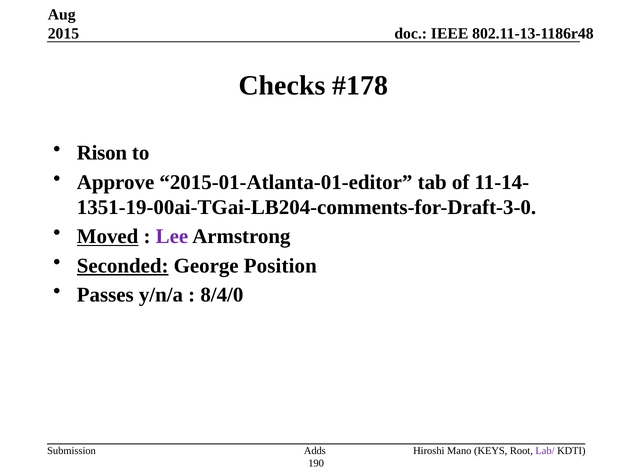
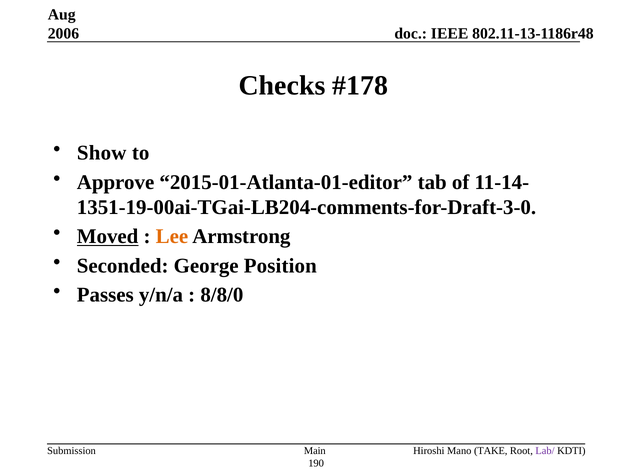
2015: 2015 -> 2006
Rison: Rison -> Show
Lee colour: purple -> orange
Seconded underline: present -> none
8/4/0: 8/4/0 -> 8/8/0
Adds: Adds -> Main
KEYS: KEYS -> TAKE
